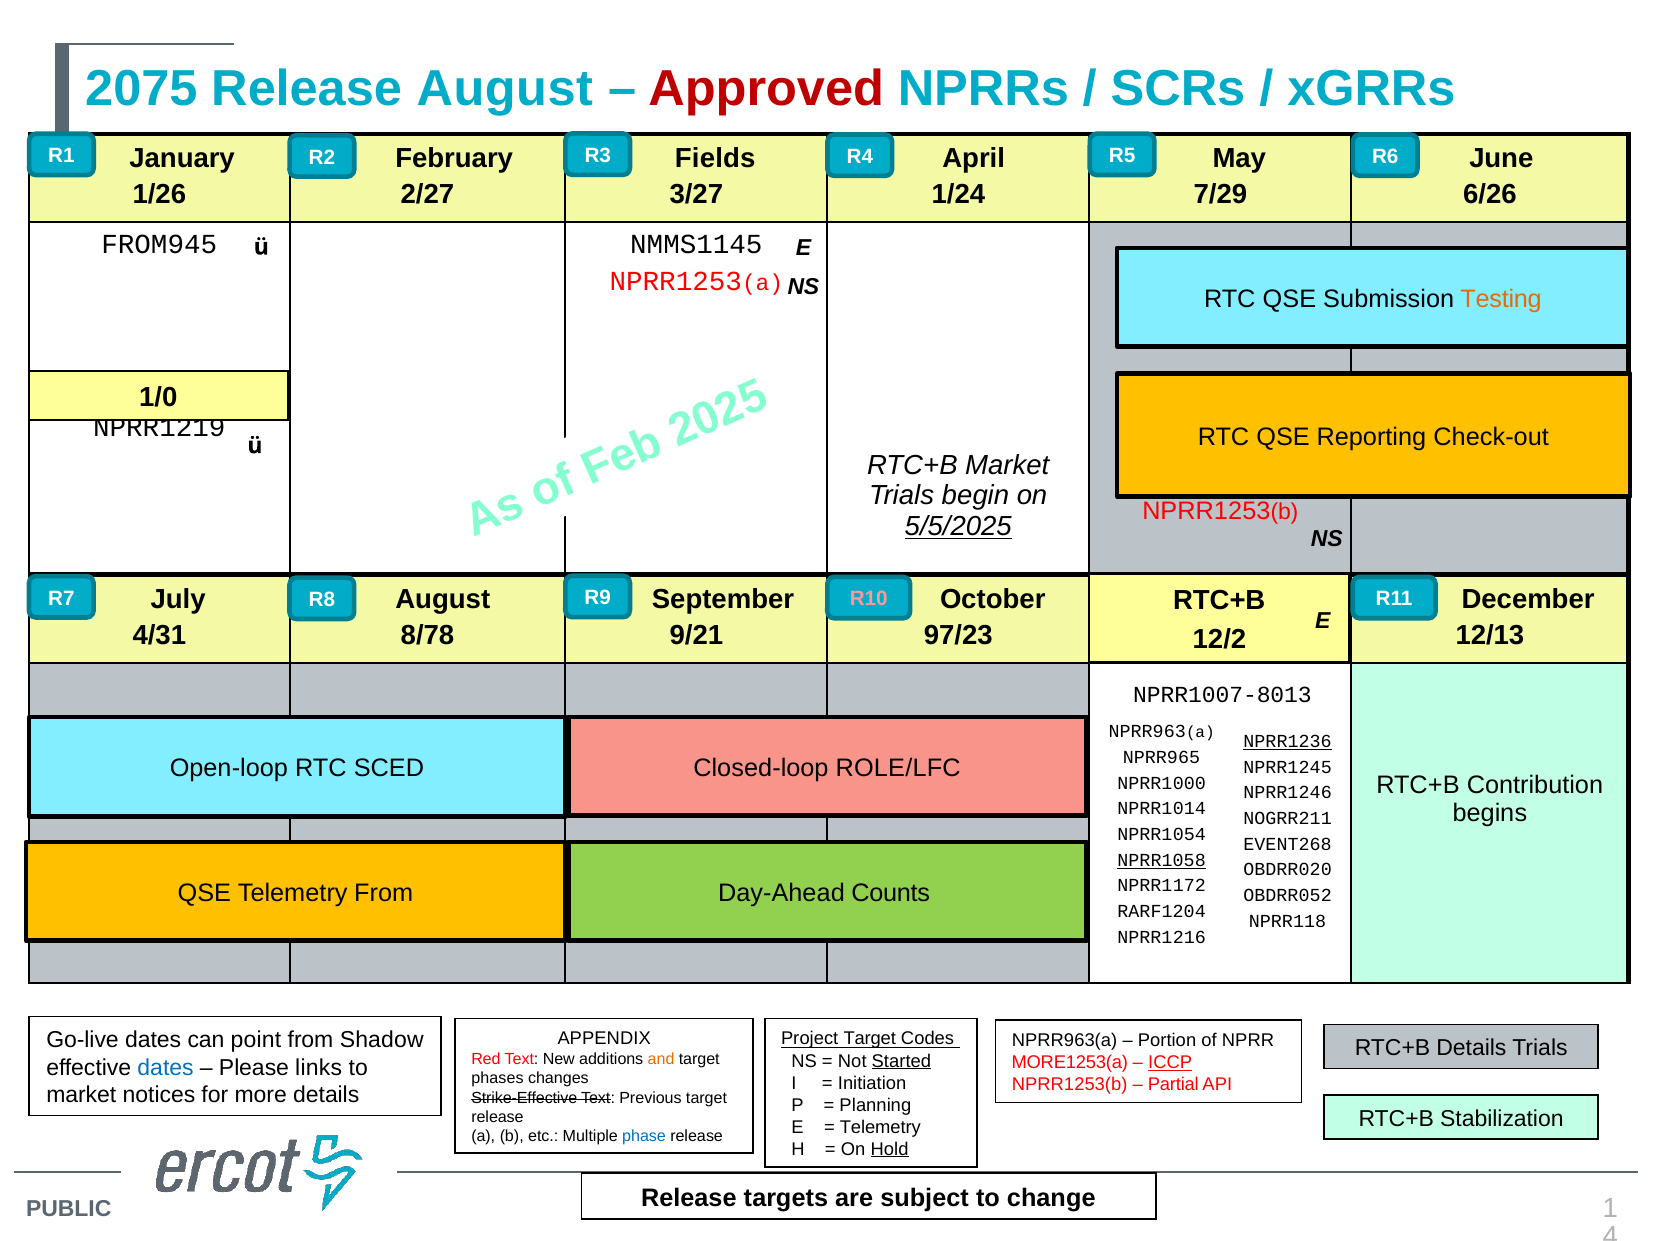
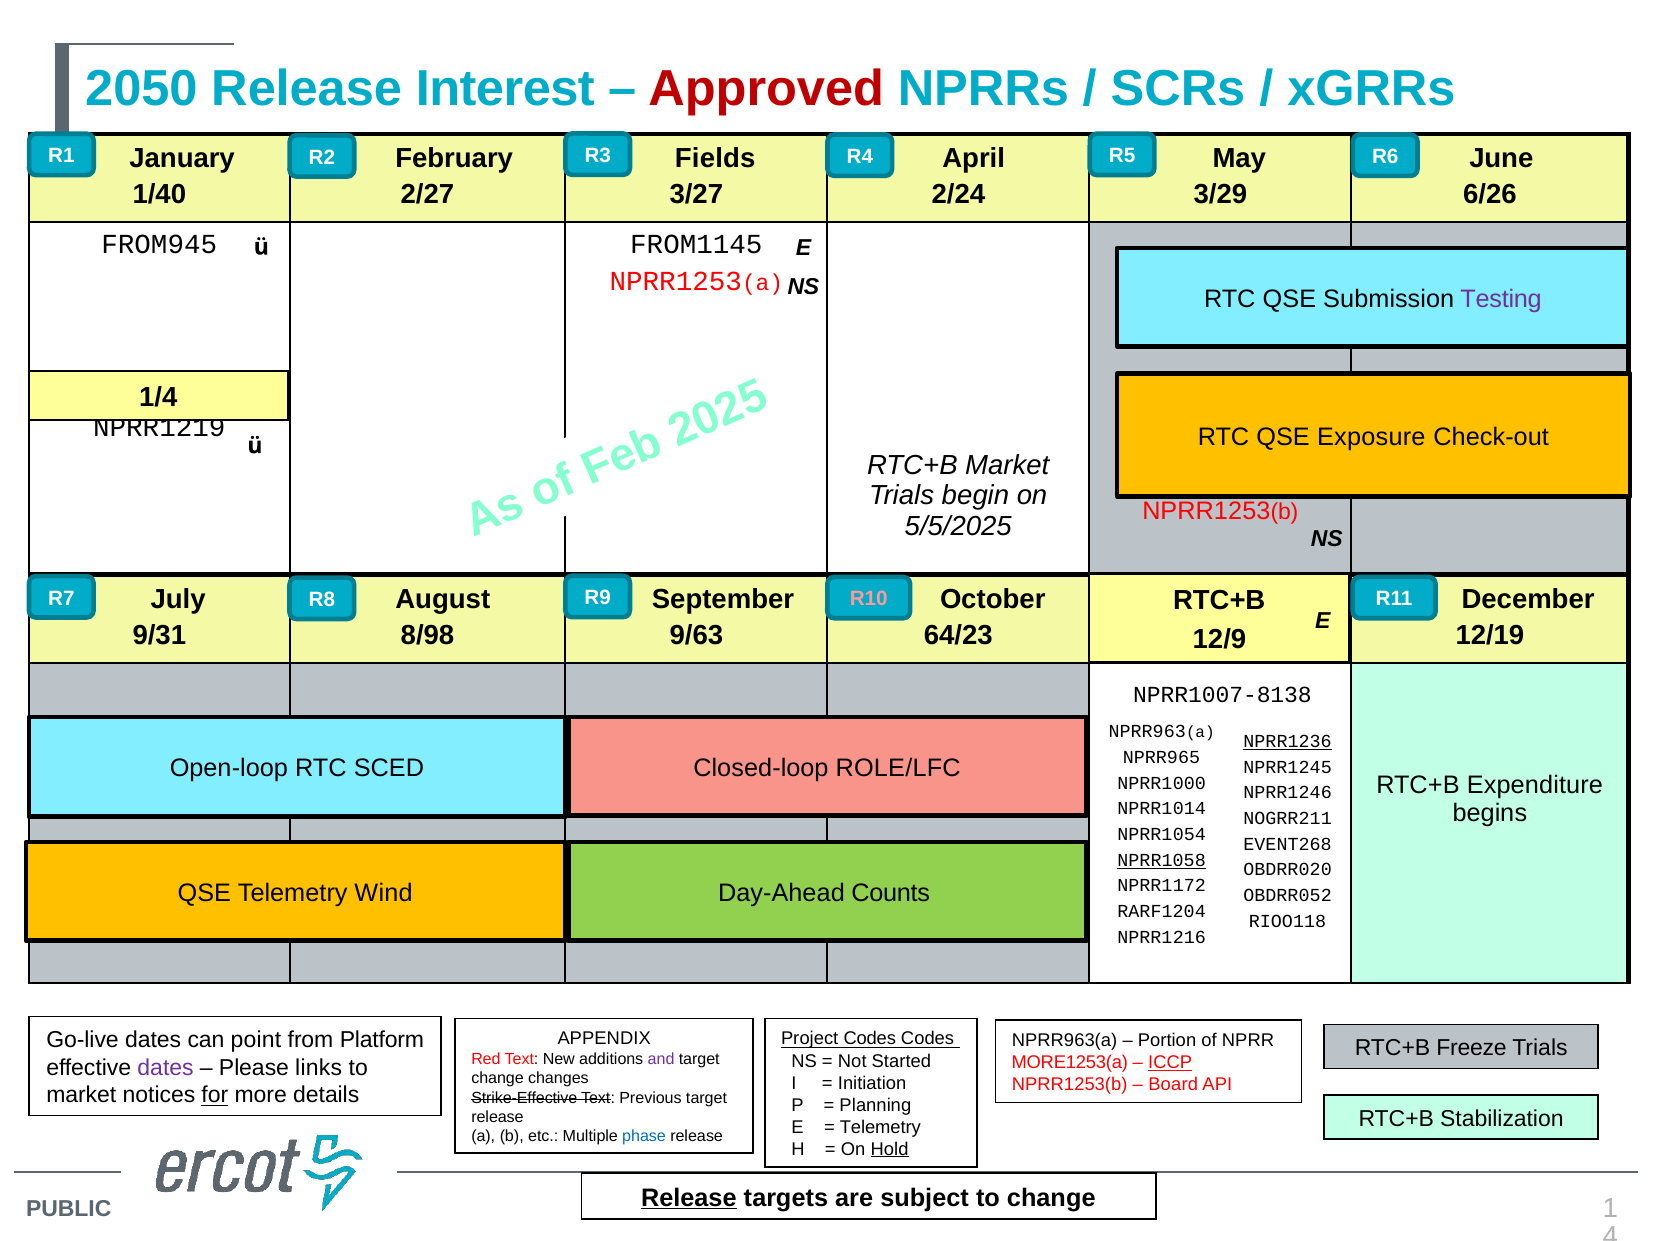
2075: 2075 -> 2050
Release August: August -> Interest
1/26: 1/26 -> 1/40
1/24: 1/24 -> 2/24
7/29: 7/29 -> 3/29
NMMS1145: NMMS1145 -> FROM1145
Testing colour: orange -> purple
1/0: 1/0 -> 1/4
Reporting: Reporting -> Exposure
5/5/2025 underline: present -> none
4/31: 4/31 -> 9/31
8/78: 8/78 -> 8/98
9/21: 9/21 -> 9/63
97/23: 97/23 -> 64/23
12/13: 12/13 -> 12/19
12/2: 12/2 -> 12/9
NPRR1007-8013: NPRR1007-8013 -> NPRR1007-8138
Contribution: Contribution -> Expenditure
Telemetry From: From -> Wind
NPRR118: NPRR118 -> RIOO118
Shadow: Shadow -> Platform
Project Target: Target -> Codes
RTC+B Details: Details -> Freeze
and colour: orange -> purple
Started underline: present -> none
dates at (166, 1068) colour: blue -> purple
phases at (497, 1079): phases -> change
Partial: Partial -> Board
for underline: none -> present
Release at (689, 1198) underline: none -> present
